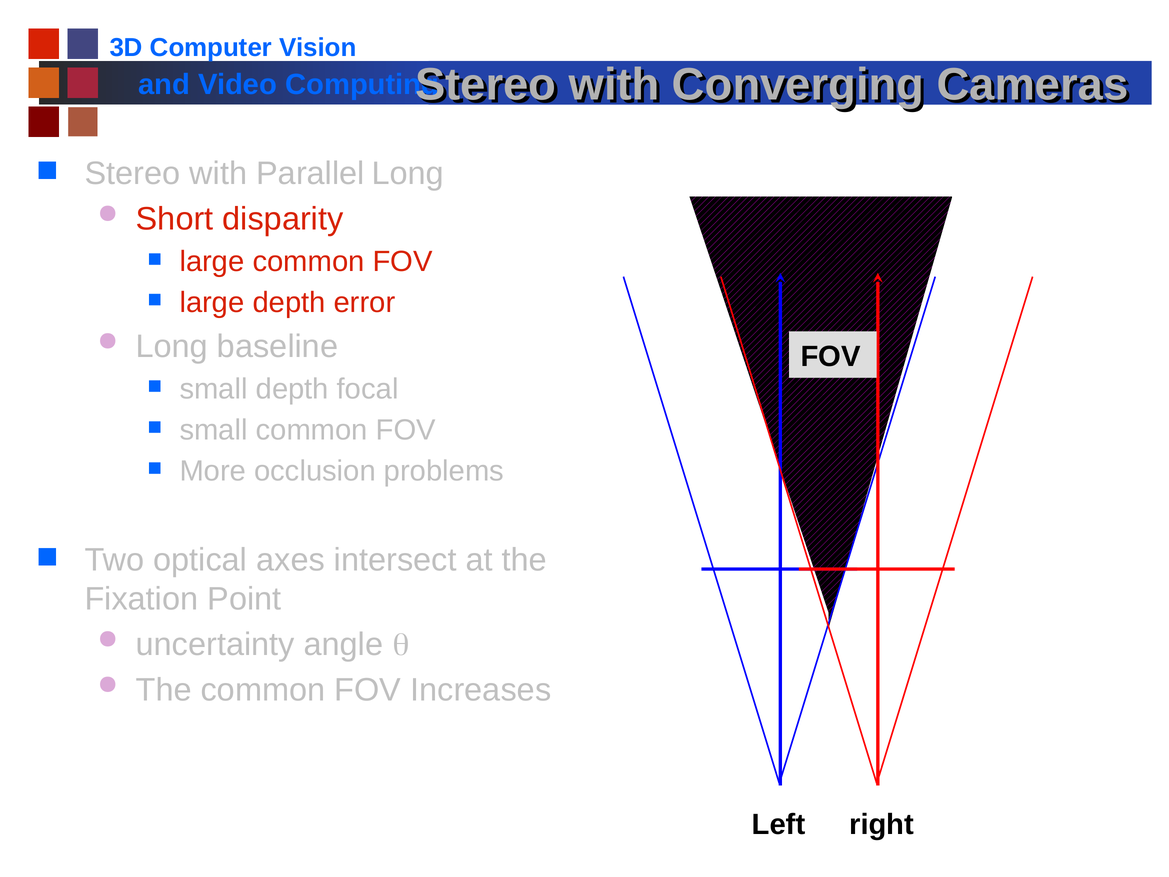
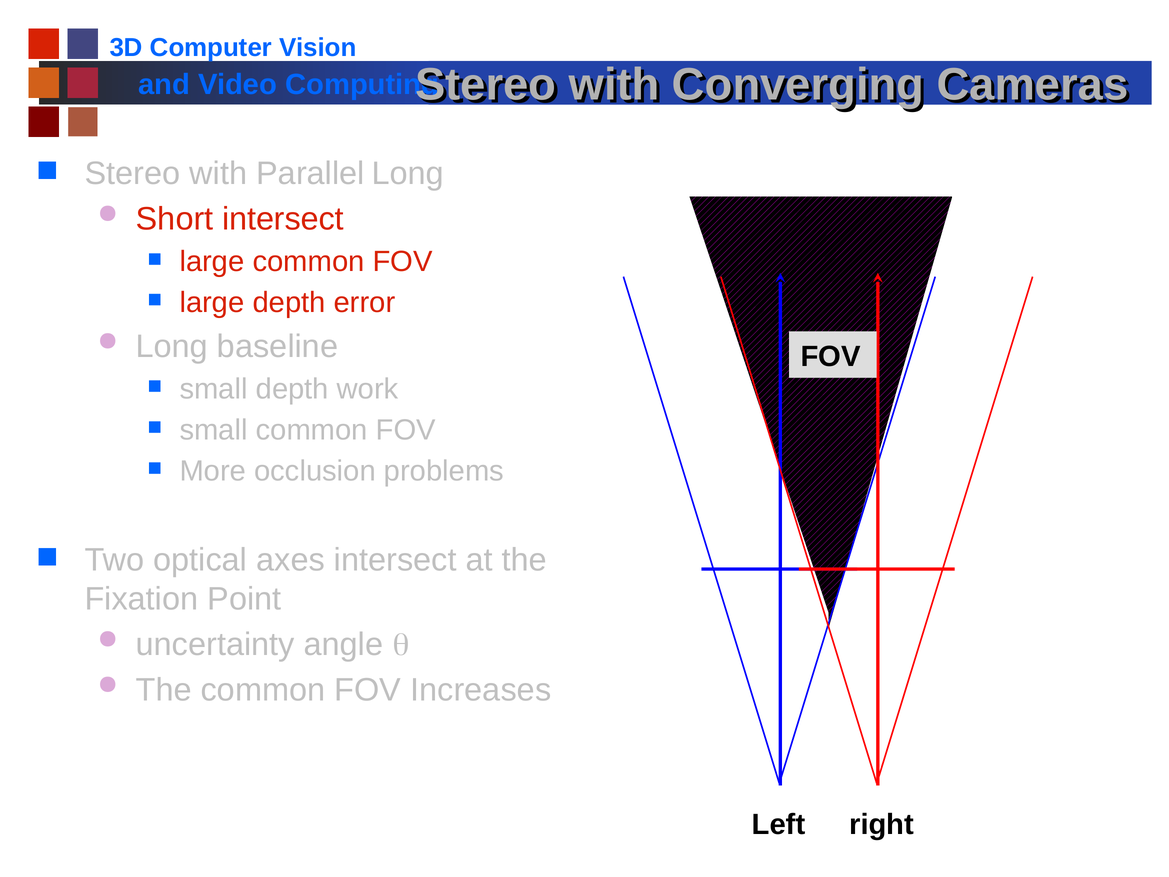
Short disparity: disparity -> intersect
focal: focal -> work
